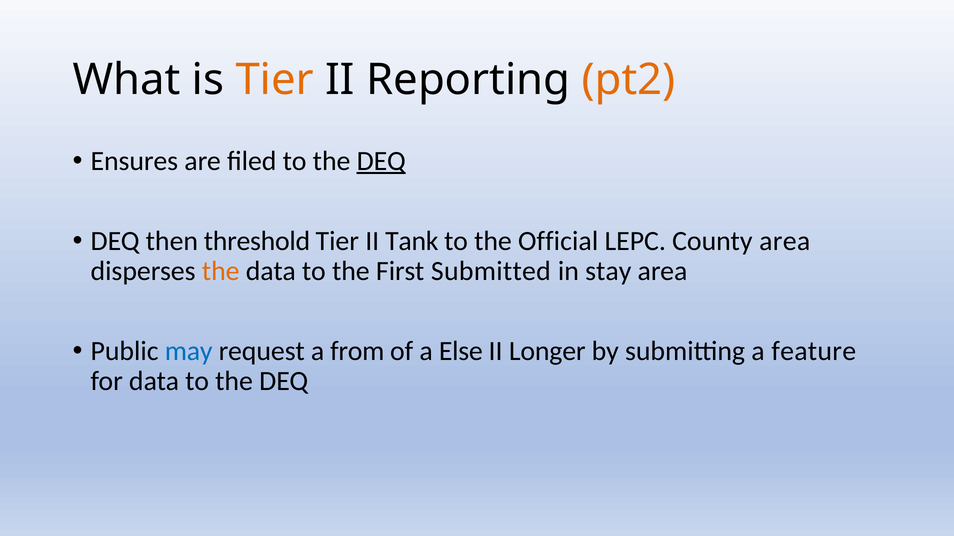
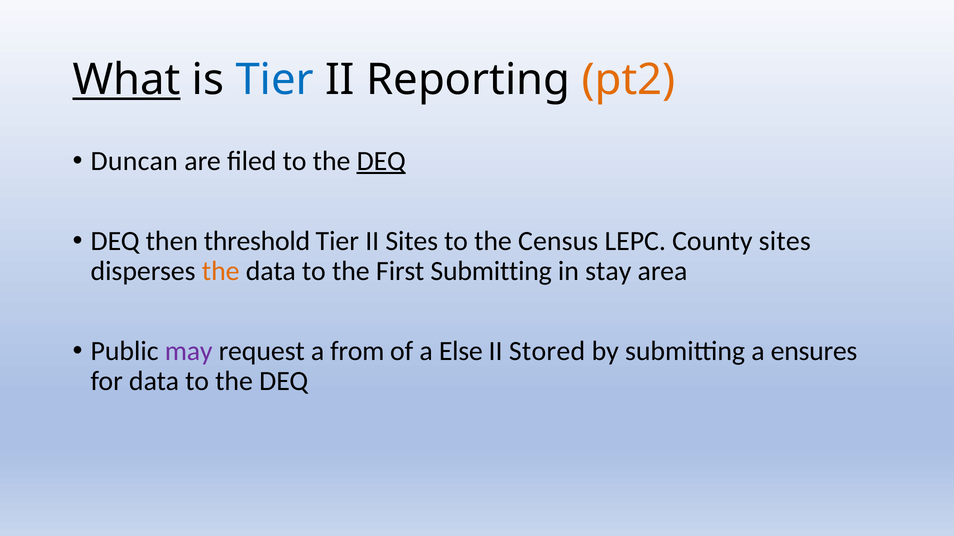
What underline: none -> present
Tier at (275, 80) colour: orange -> blue
Ensures: Ensures -> Duncan
II Tank: Tank -> Sites
Official: Official -> Census
County area: area -> sites
First Submitted: Submitted -> Submitting
may colour: blue -> purple
Longer: Longer -> Stored
feature: feature -> ensures
